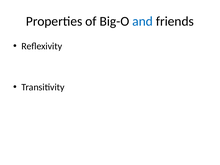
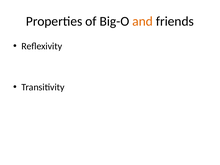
and colour: blue -> orange
